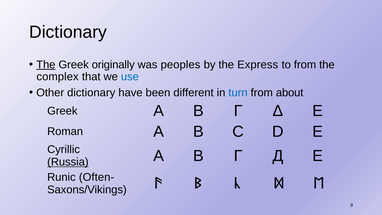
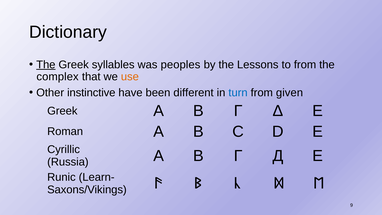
originally: originally -> syllables
Express: Express -> Lessons
use colour: blue -> orange
Other dictionary: dictionary -> instinctive
about: about -> given
Russia underline: present -> none
Often-: Often- -> Learn-
